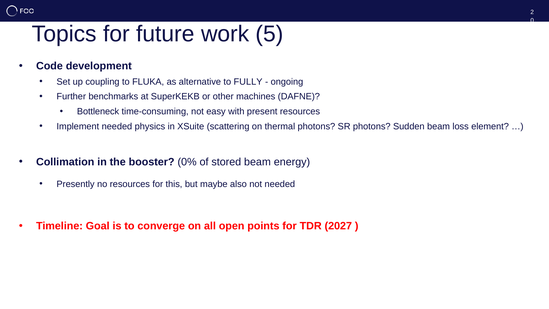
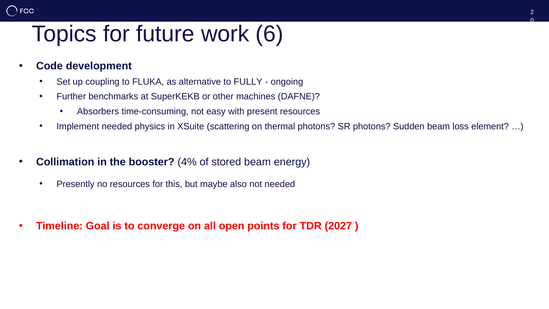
5: 5 -> 6
Bottleneck: Bottleneck -> Absorbers
0%: 0% -> 4%
